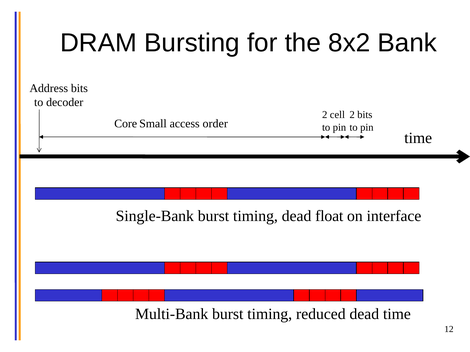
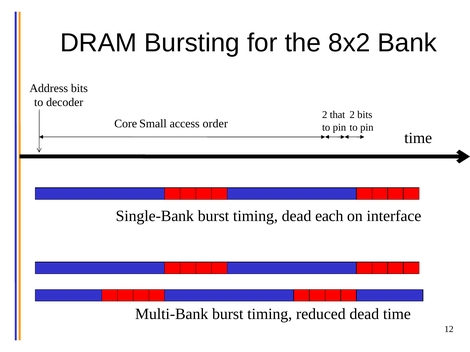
cell: cell -> that
float: float -> each
